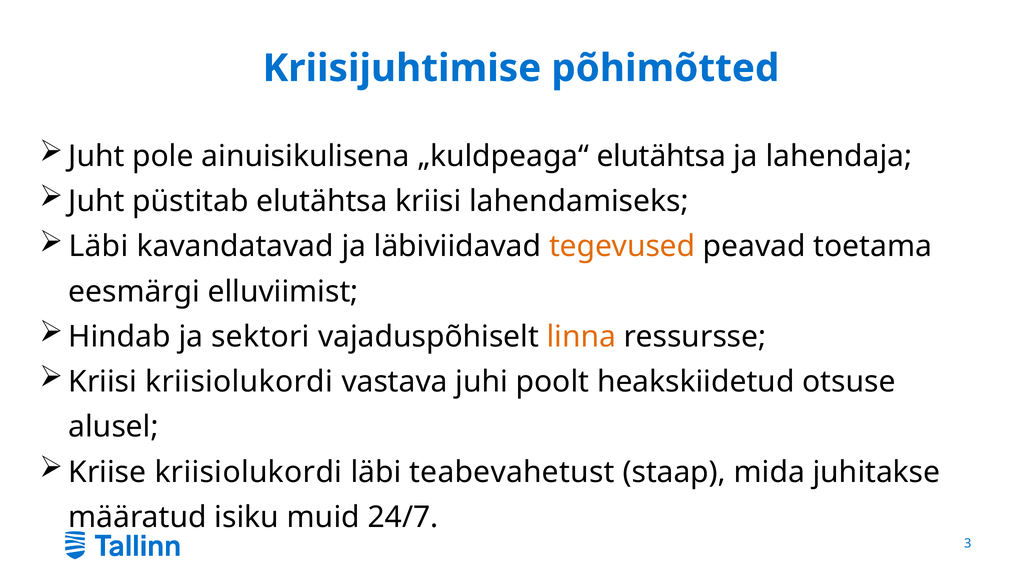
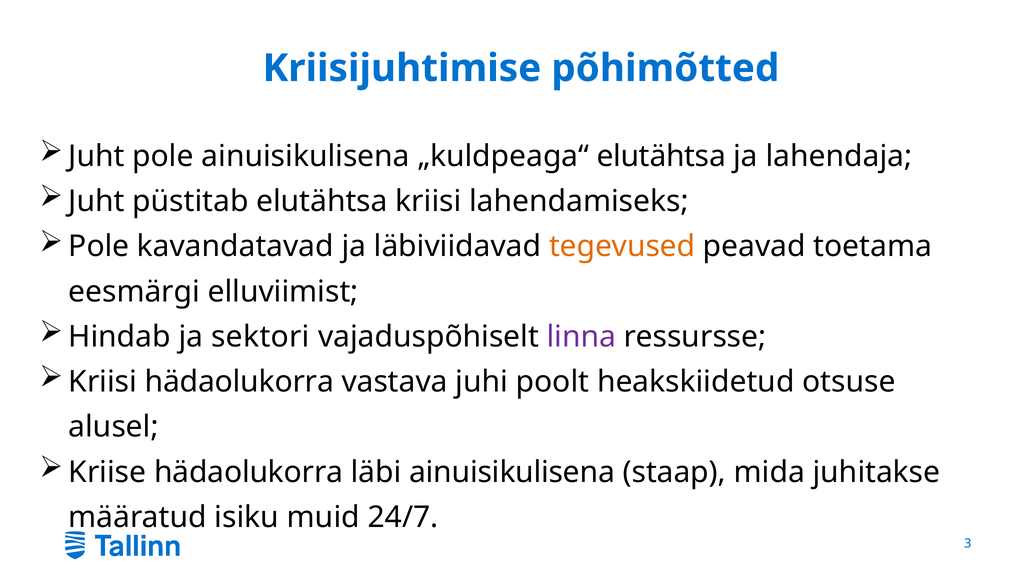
Läbi at (99, 246): Läbi -> Pole
linna colour: orange -> purple
Kriisi kriisiolukordi: kriisiolukordi -> hädaolukorra
Kriise kriisiolukordi: kriisiolukordi -> hädaolukorra
läbi teabevahetust: teabevahetust -> ainuisikulisena
